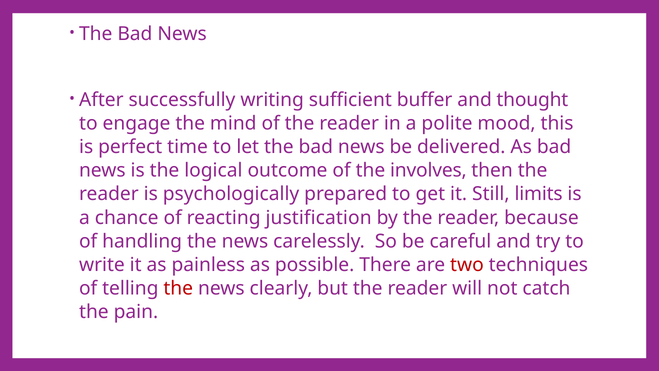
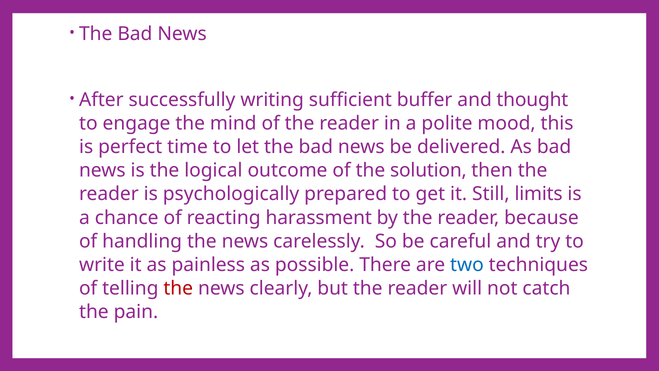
involves: involves -> solution
justification: justification -> harassment
two colour: red -> blue
